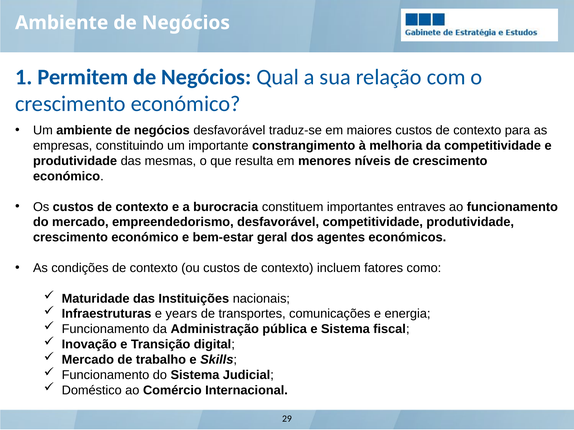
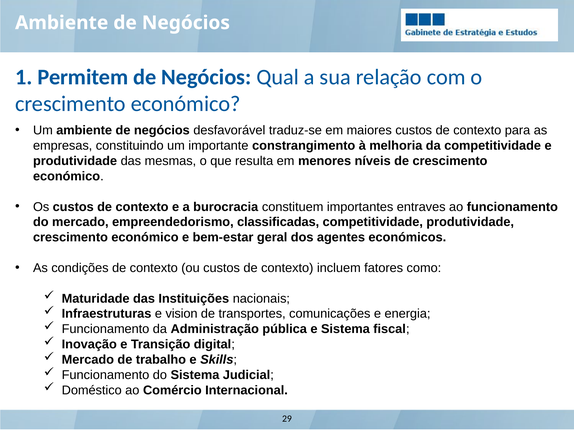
empreendedorismo desfavorável: desfavorável -> classificadas
years: years -> vision
